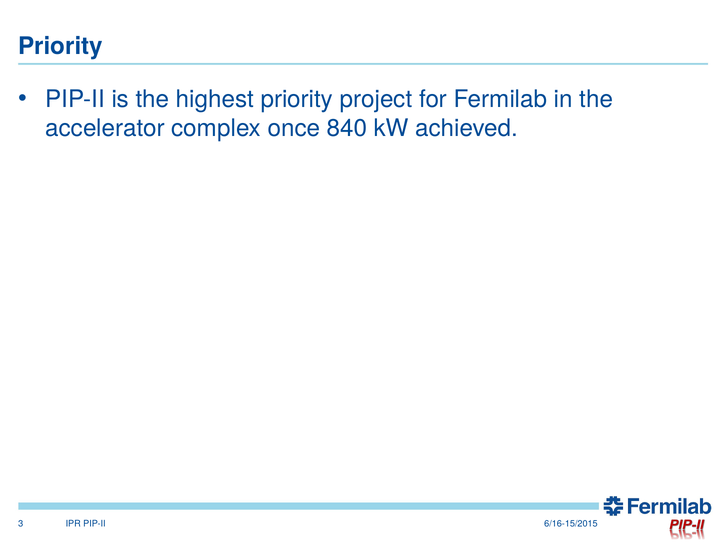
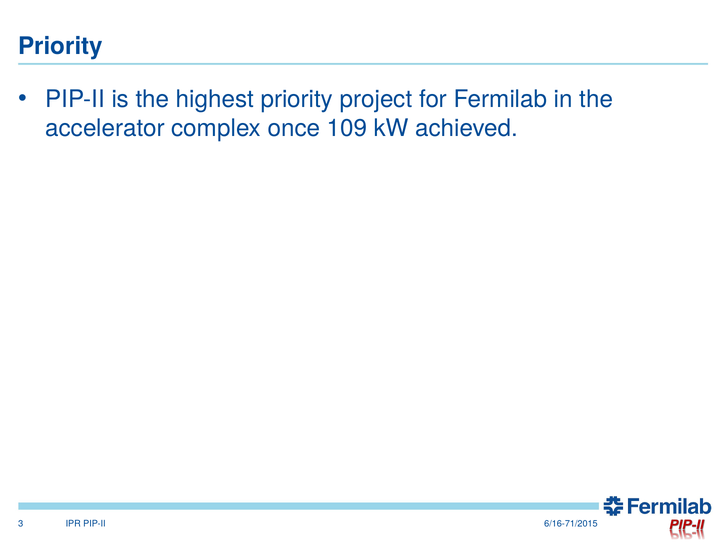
840: 840 -> 109
6/16-15/2015: 6/16-15/2015 -> 6/16-71/2015
